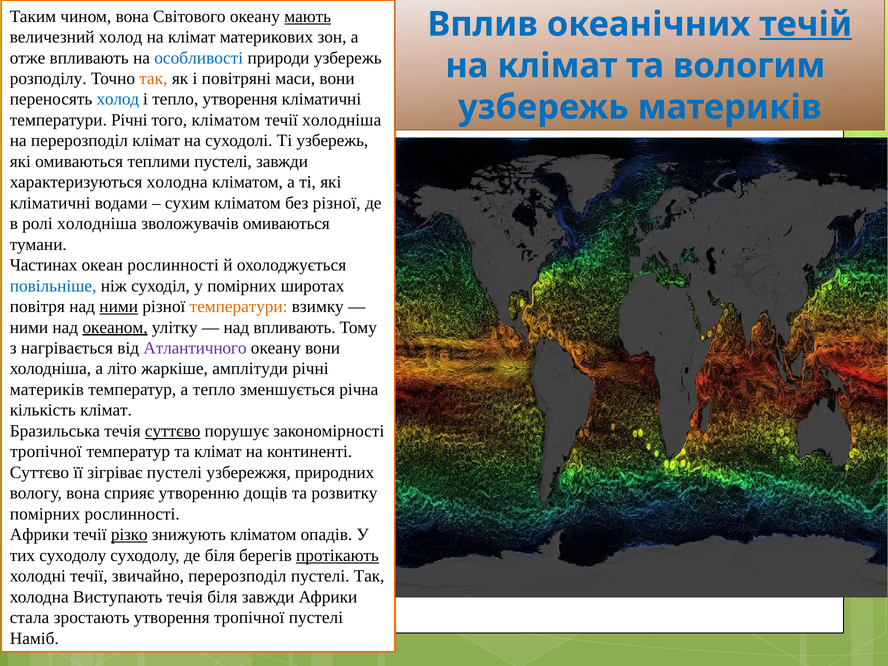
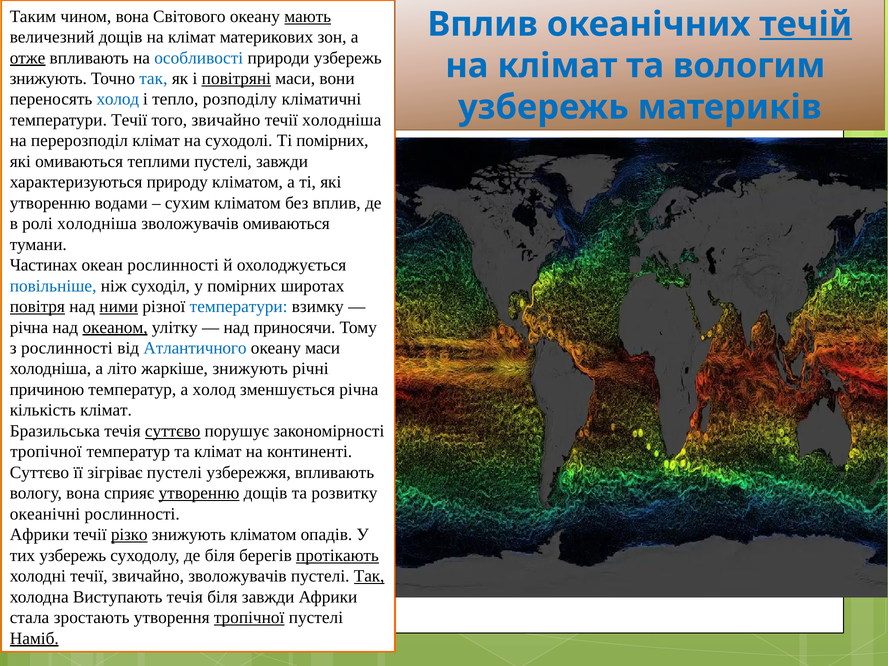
величезний холод: холод -> дощів
отже underline: none -> present
розподілу at (48, 79): розподілу -> знижують
так at (153, 79) colour: orange -> blue
повітряні underline: none -> present
тепло утворення: утворення -> розподілу
температури Річні: Річні -> Течії
того кліматом: кліматом -> звичайно
Ті узбережь: узбережь -> помірних
характеризуються холодна: холодна -> природу
кліматичні at (50, 203): кліматичні -> утворенню
без різної: різної -> вплив
повітря underline: none -> present
температури at (239, 307) colour: orange -> blue
ними at (29, 327): ними -> річна
над впливають: впливають -> приносячи
з нагрівається: нагрівається -> рослинності
Атлантичного colour: purple -> blue
океану вони: вони -> маси
жаркіше амплітуди: амплітуди -> знижують
материків at (47, 390): материків -> причиною
а тепло: тепло -> холод
узбережжя природних: природних -> впливають
утворенню at (199, 493) underline: none -> present
помірних at (45, 514): помірних -> океанічні
тих суходолу: суходолу -> узбережь
звичайно перерозподіл: перерозподіл -> зволожувачів
Так at (369, 576) underline: none -> present
тропічної at (249, 618) underline: none -> present
Наміб underline: none -> present
